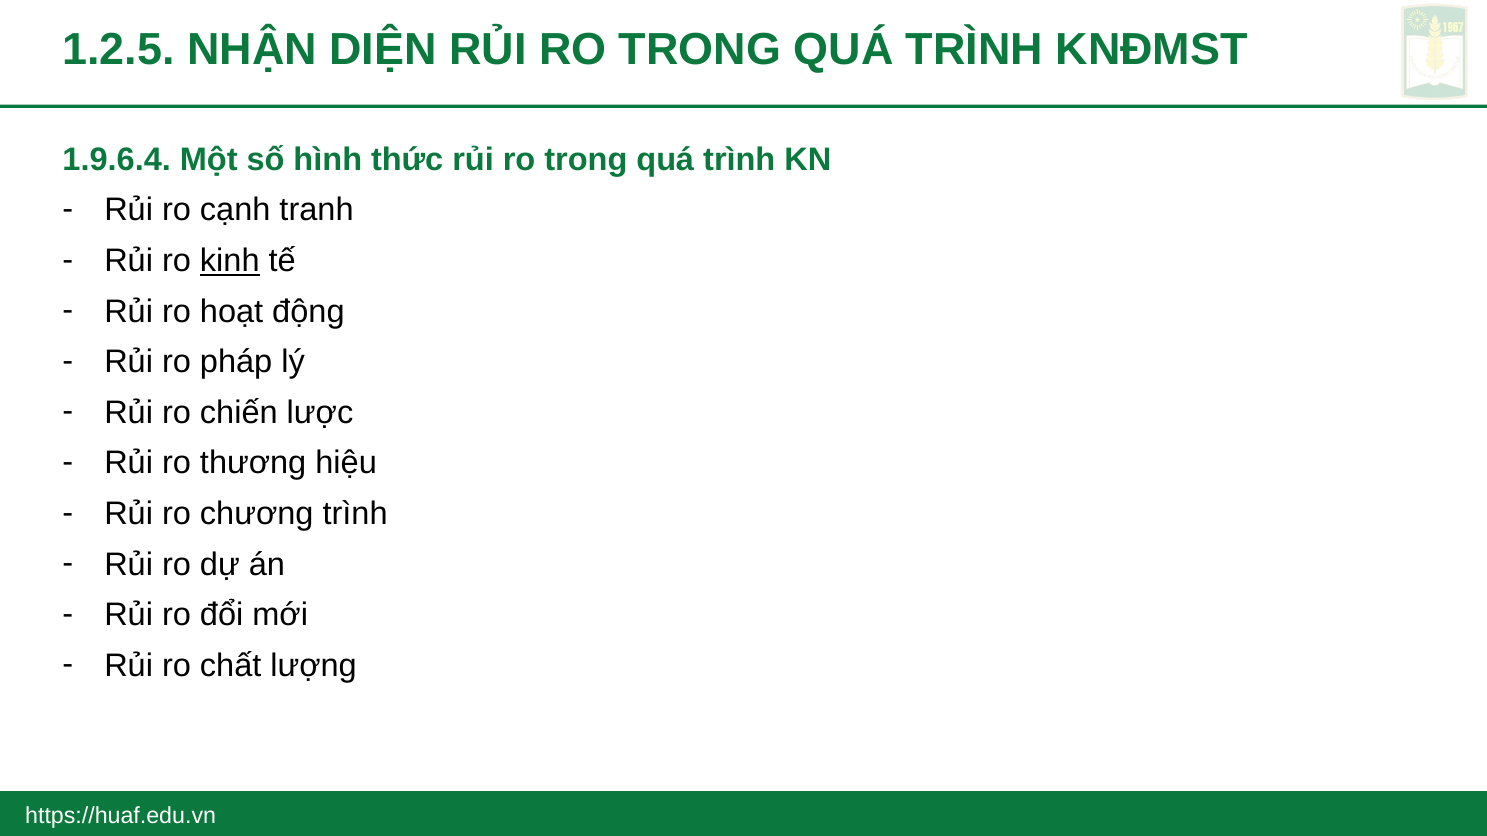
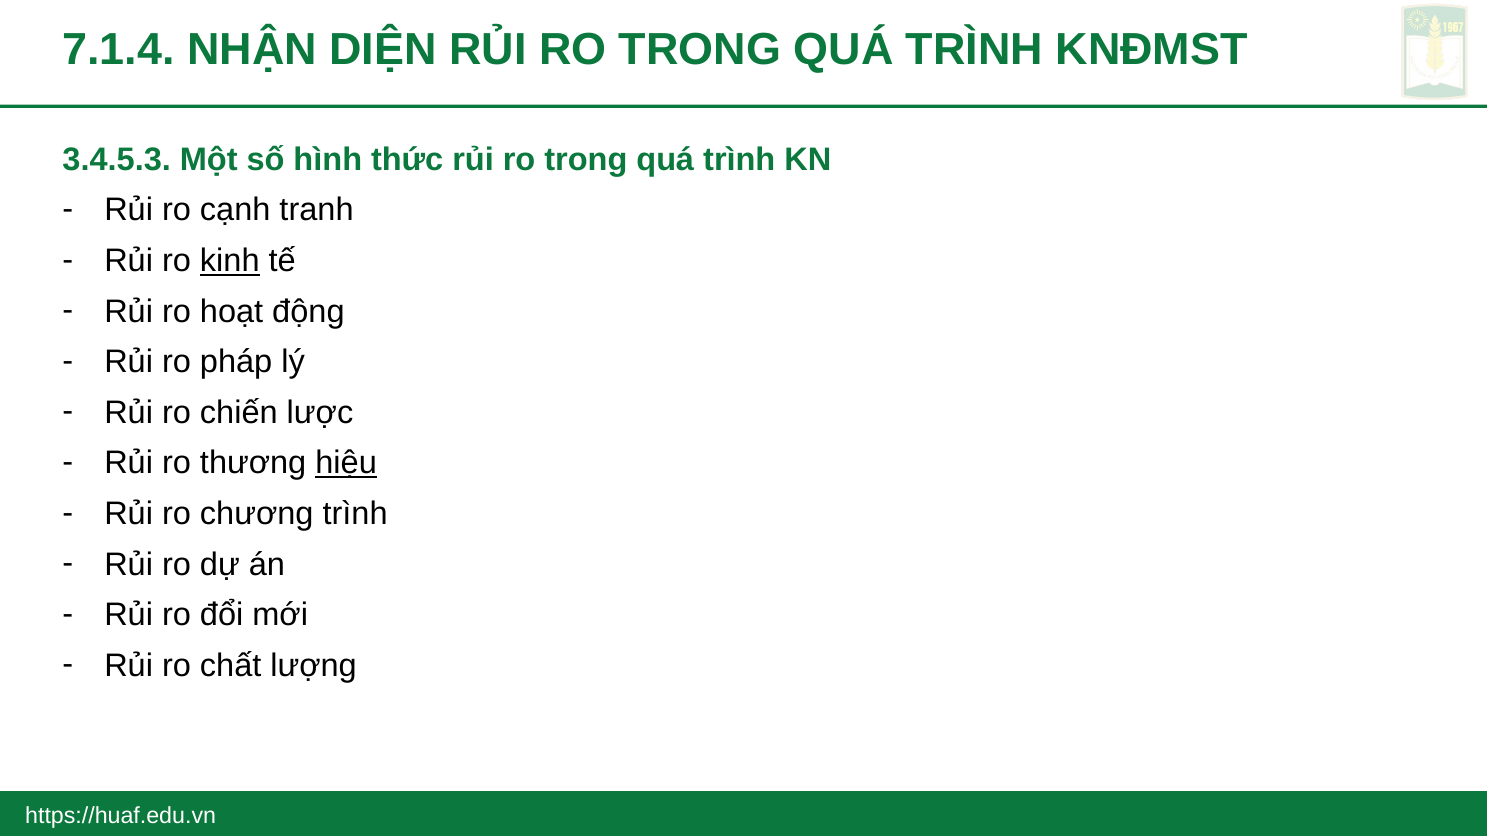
1.2.5: 1.2.5 -> 7.1.4
1.9.6.4: 1.9.6.4 -> 3.4.5.3
hiệu underline: none -> present
